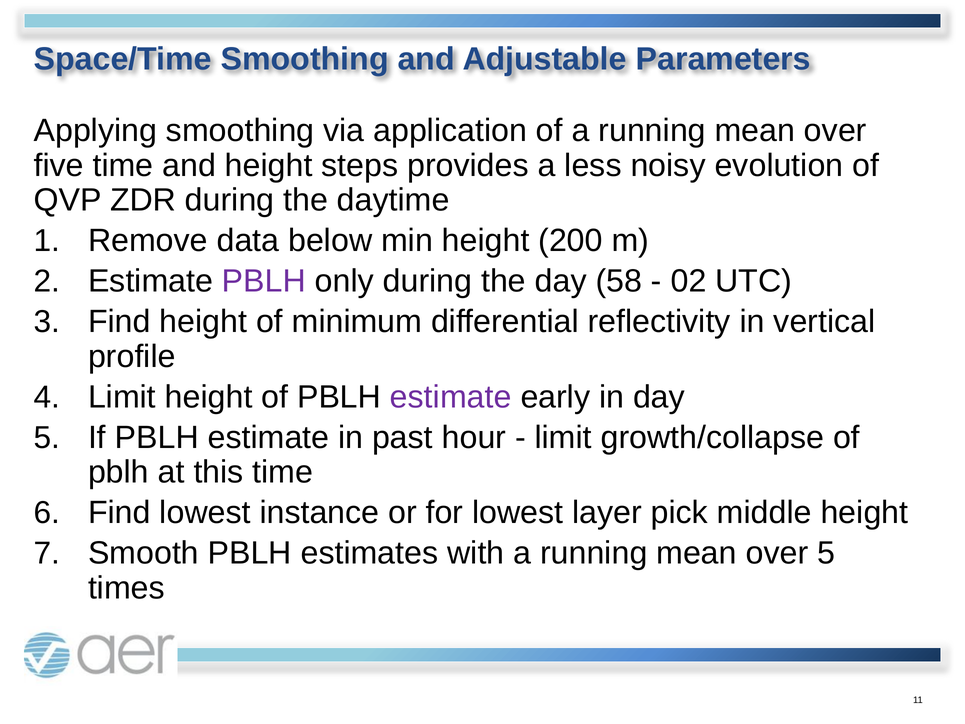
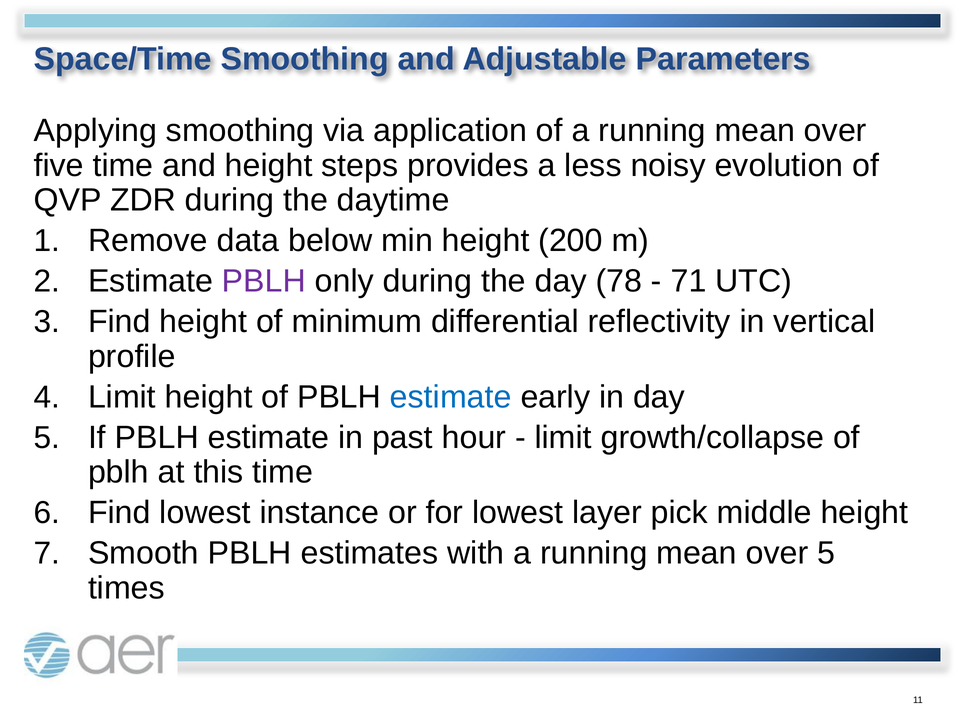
58: 58 -> 78
02: 02 -> 71
estimate at (451, 397) colour: purple -> blue
